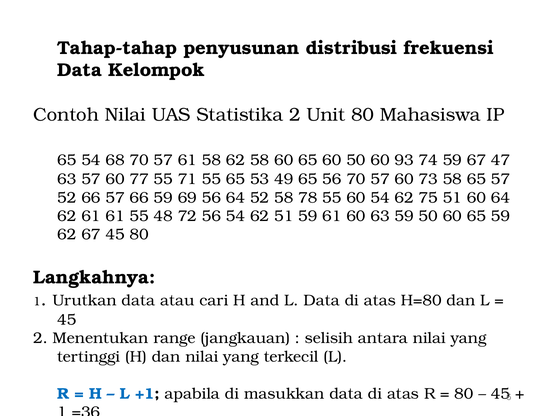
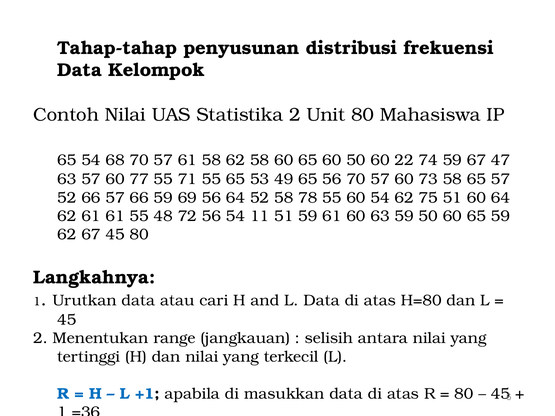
93: 93 -> 22
56 54 62: 62 -> 11
